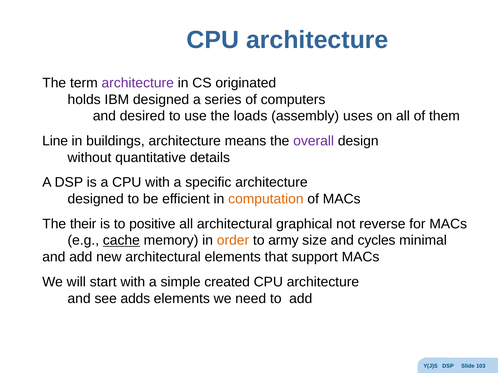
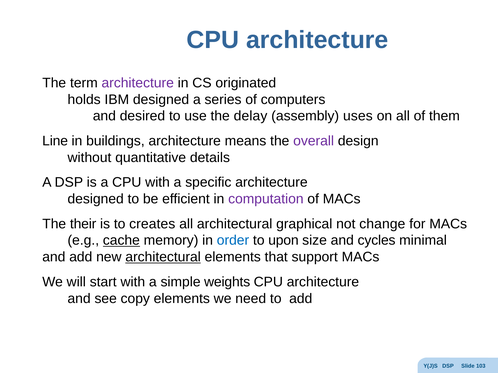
loads: loads -> delay
computation colour: orange -> purple
positive: positive -> creates
reverse: reverse -> change
order colour: orange -> blue
army: army -> upon
architectural at (163, 257) underline: none -> present
created: created -> weights
adds: adds -> copy
